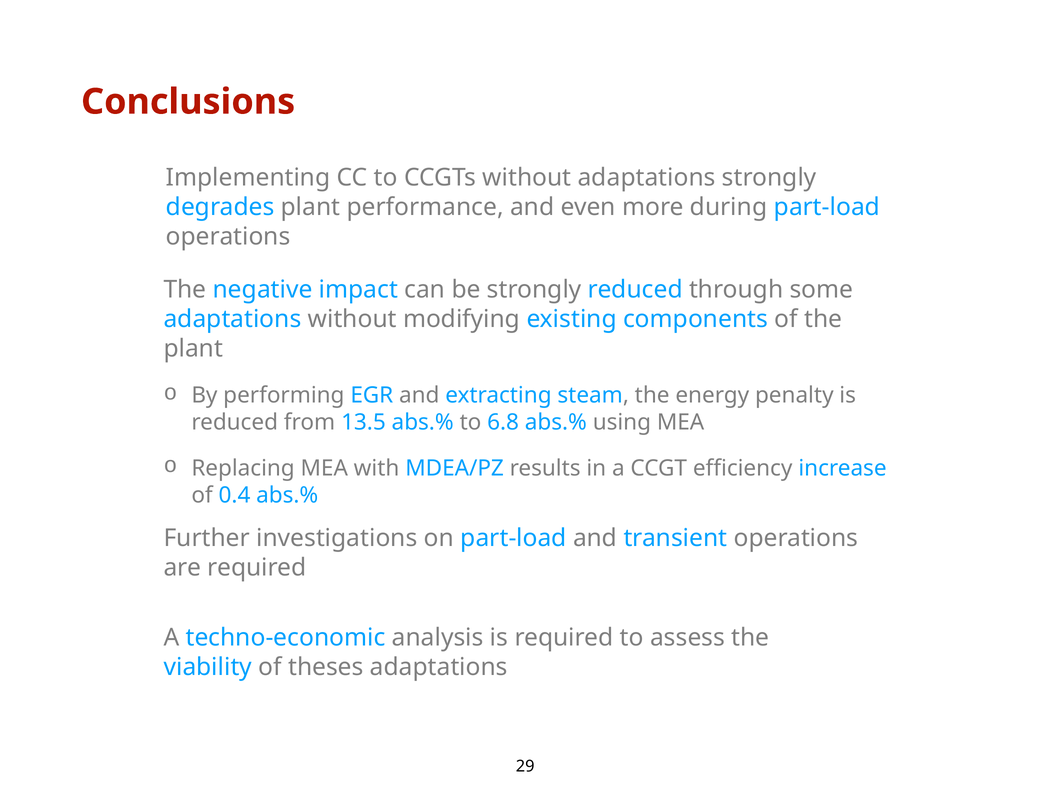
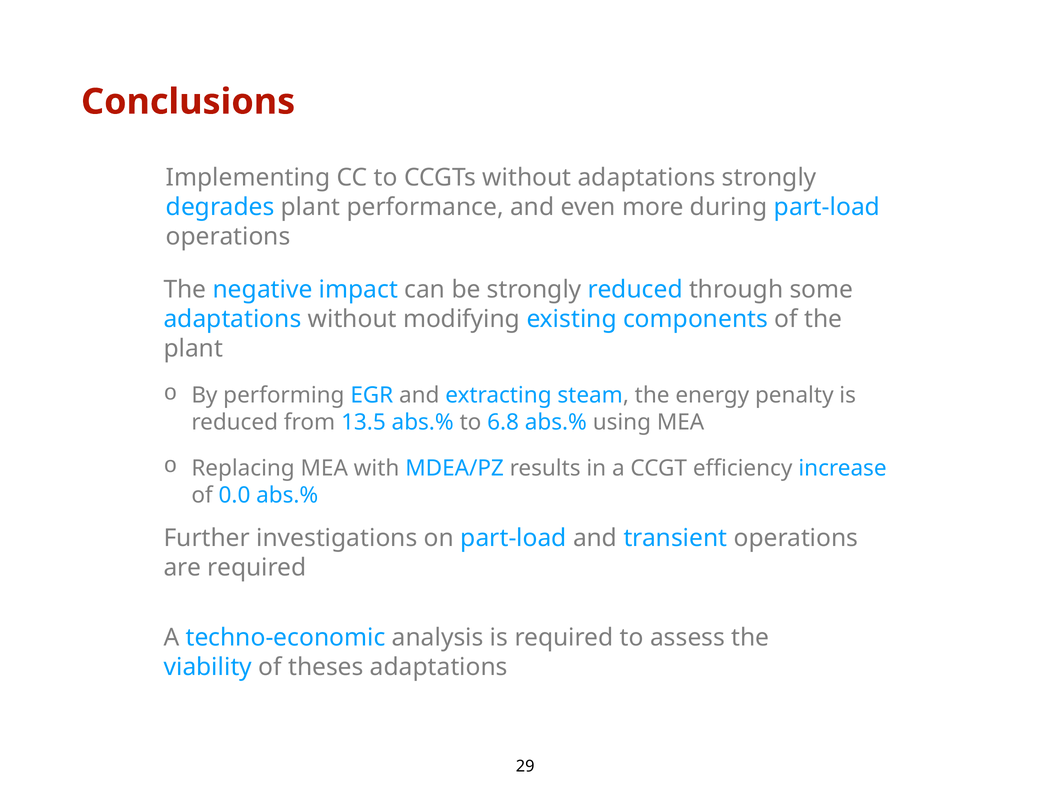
0.4: 0.4 -> 0.0
